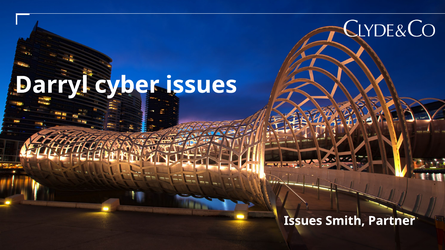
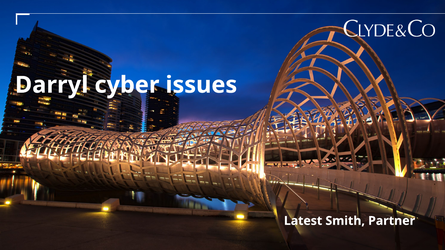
Issues at (303, 221): Issues -> Latest
